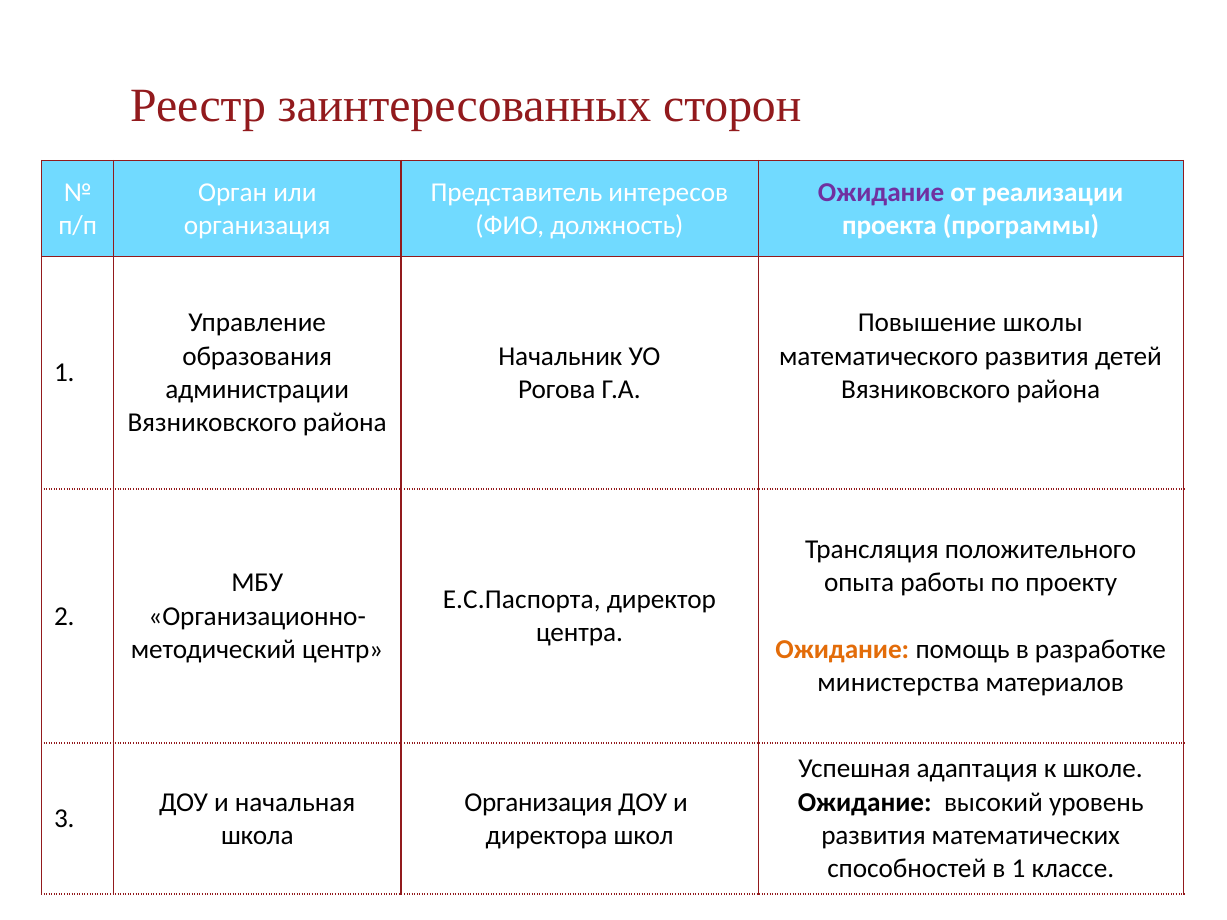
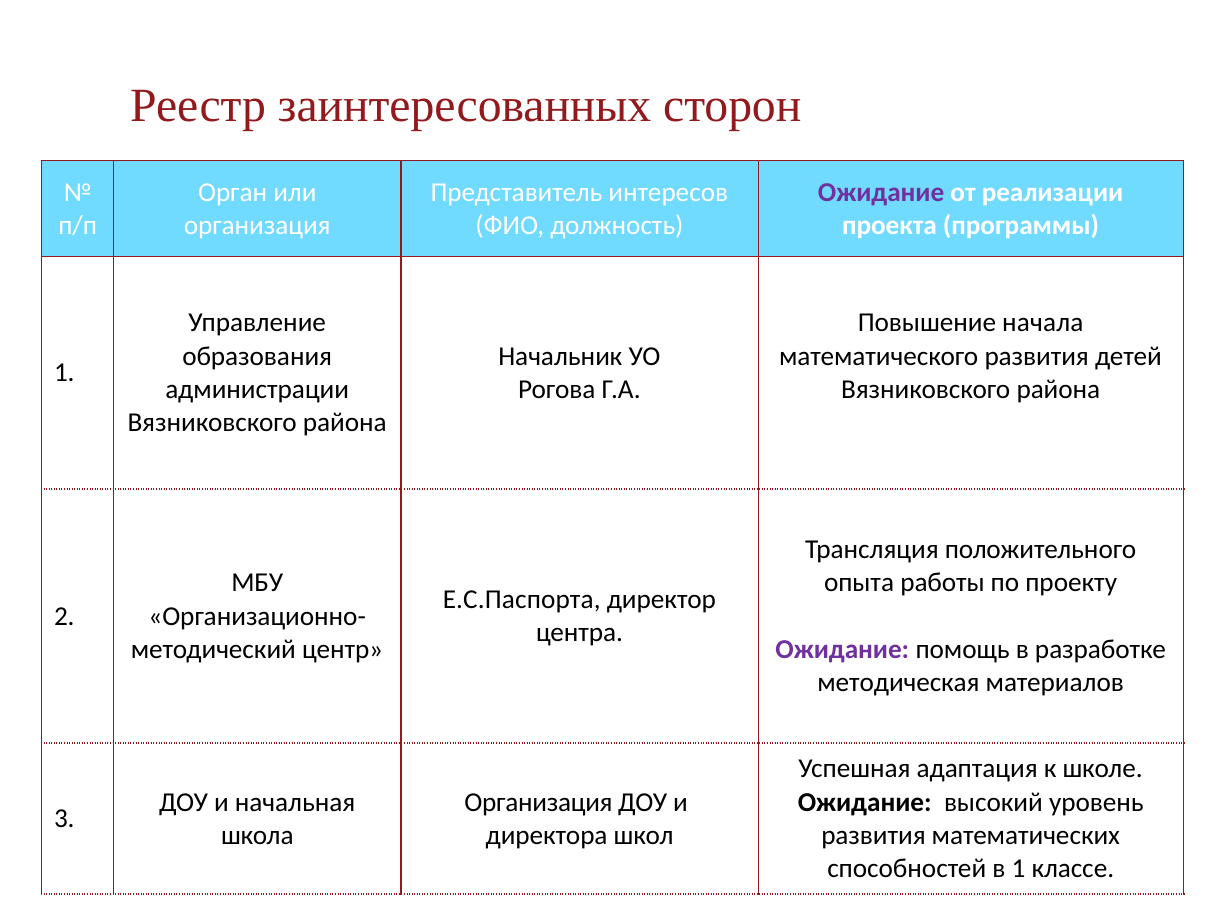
школы: школы -> начала
Ожидание at (842, 650) colour: orange -> purple
министерства: министерства -> методическая
